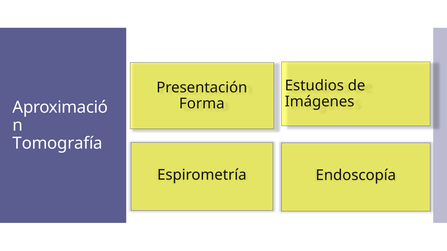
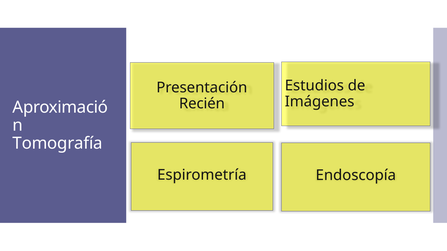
Forma: Forma -> Recién
